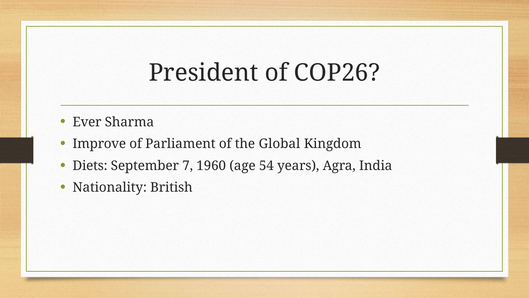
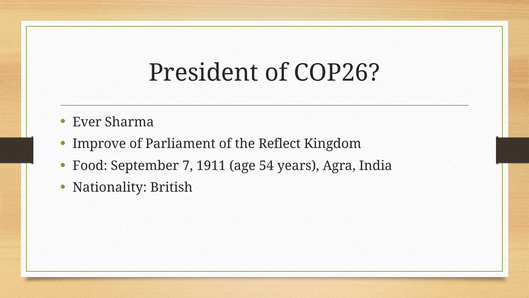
Global: Global -> Reflect
Diets: Diets -> Food
1960: 1960 -> 1911
